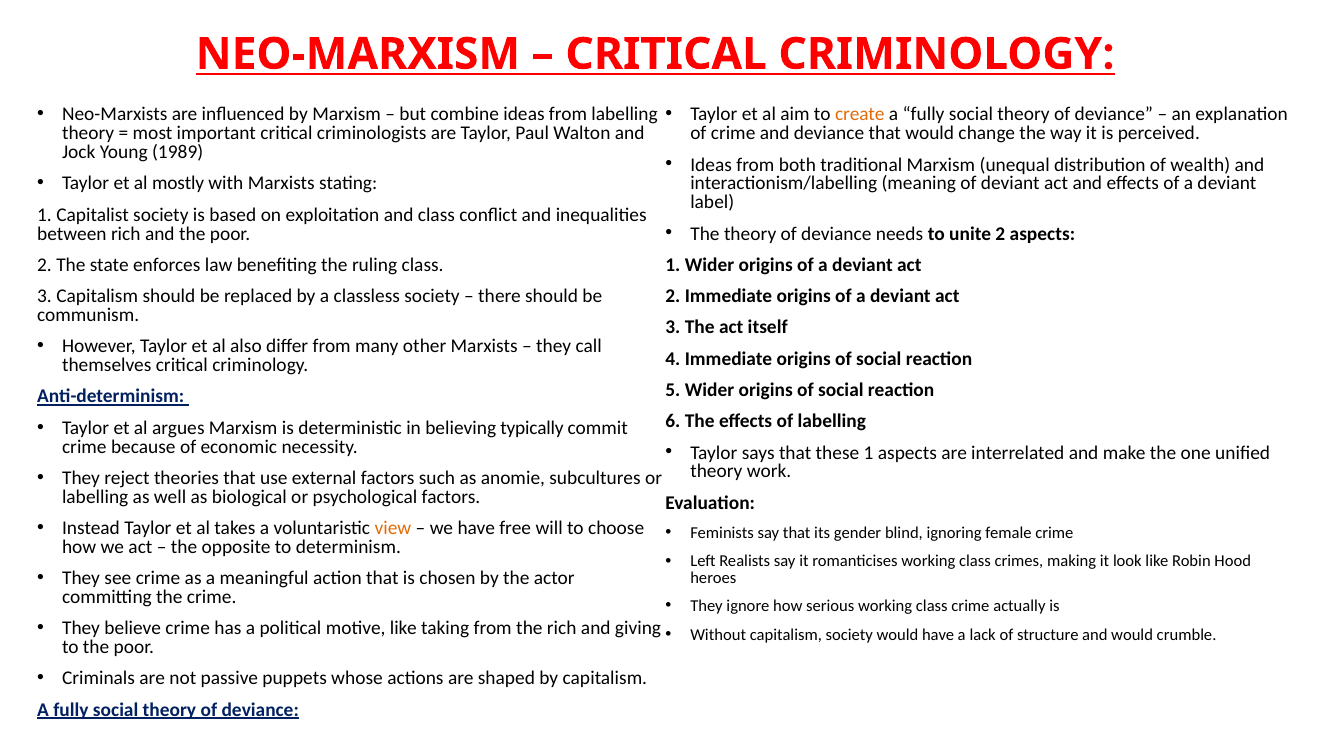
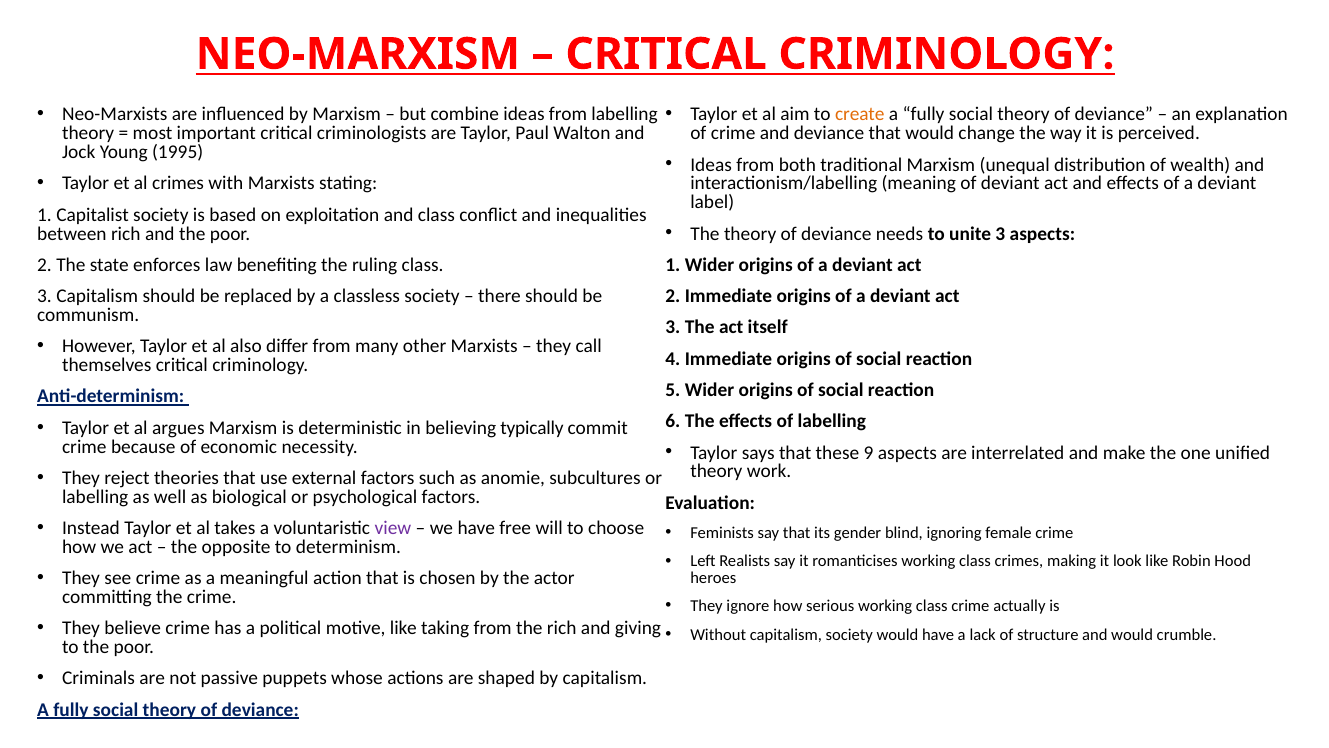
1989: 1989 -> 1995
al mostly: mostly -> crimes
unite 2: 2 -> 3
these 1: 1 -> 9
view colour: orange -> purple
